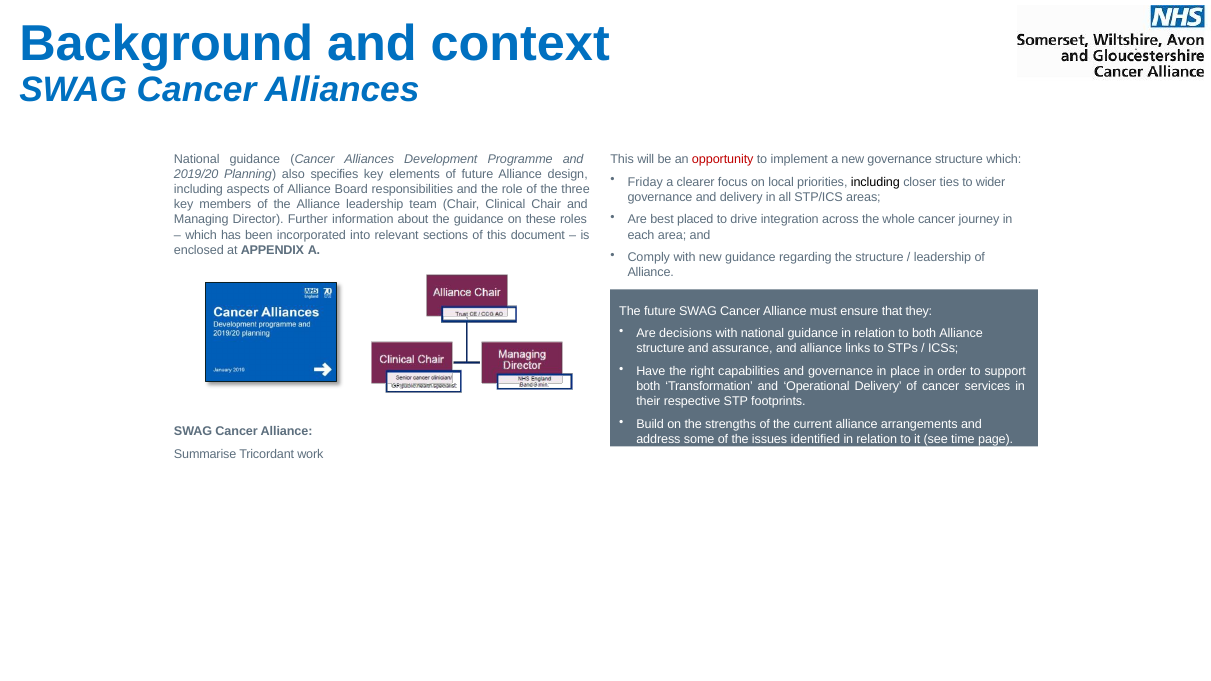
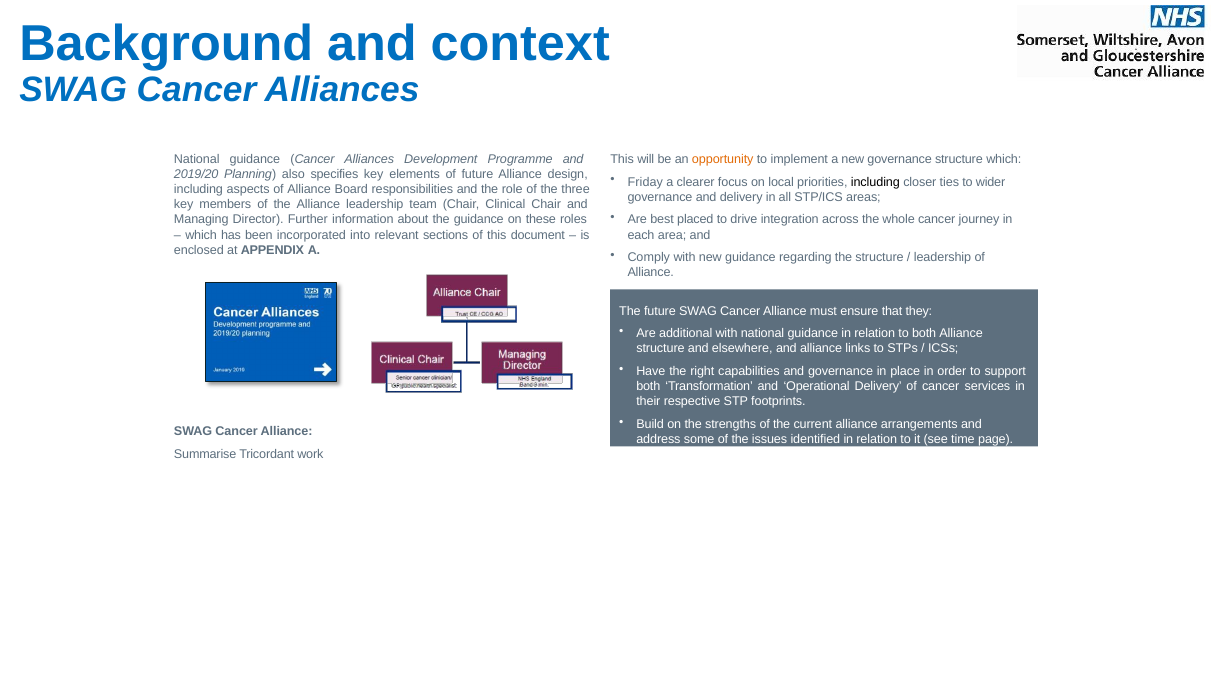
opportunity colour: red -> orange
decisions: decisions -> additional
assurance: assurance -> elsewhere
